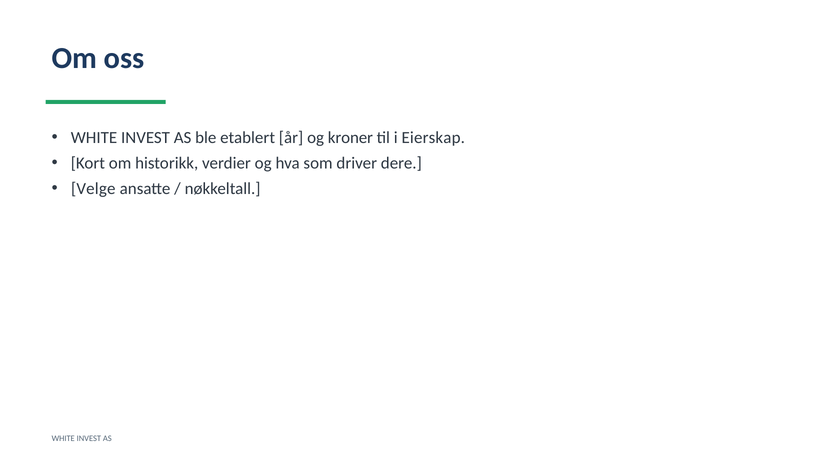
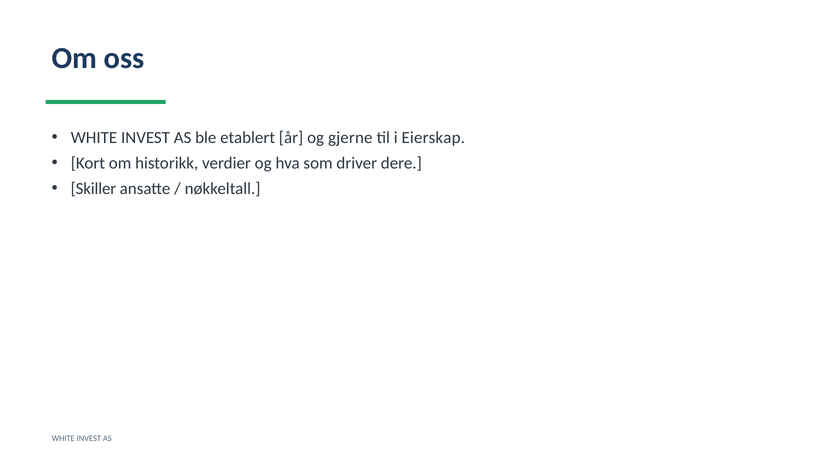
kroner: kroner -> gjerne
Velge: Velge -> Skiller
